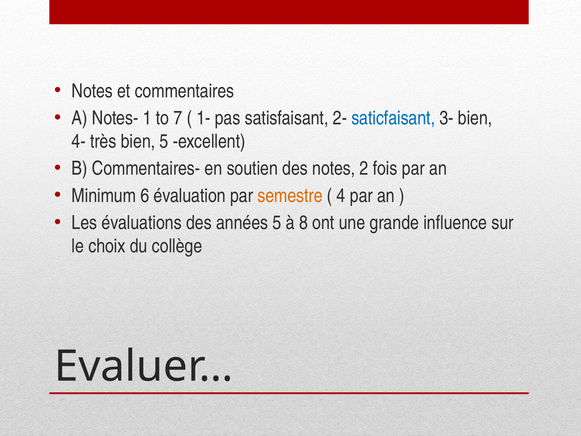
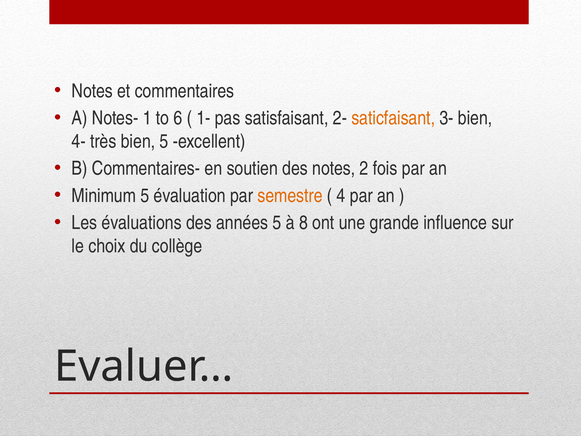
7: 7 -> 6
saticfaisant colour: blue -> orange
Minimum 6: 6 -> 5
